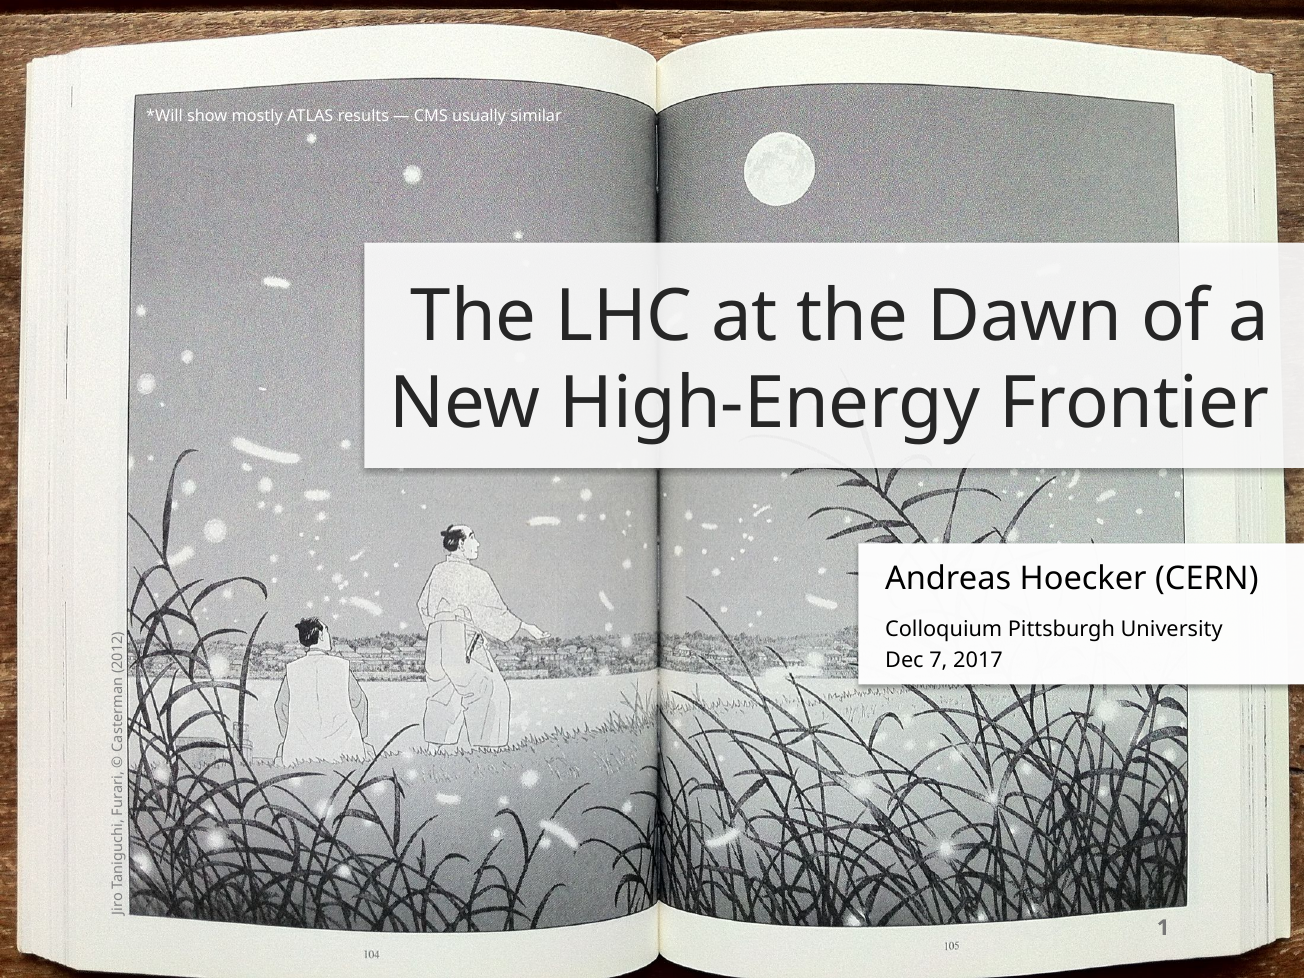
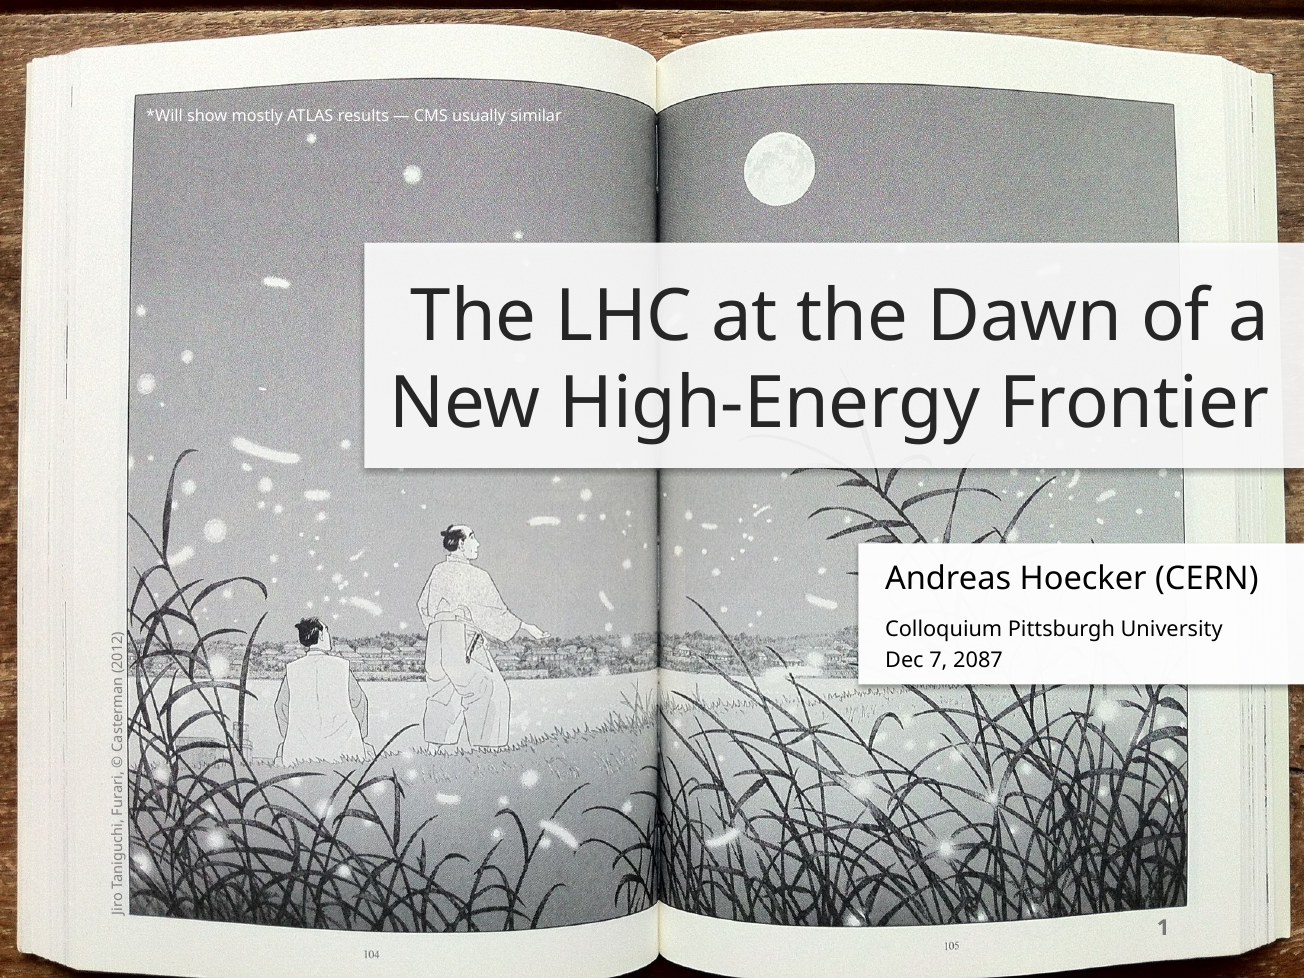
2017: 2017 -> 2087
